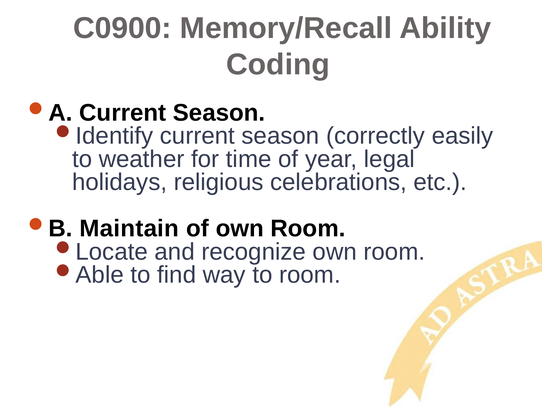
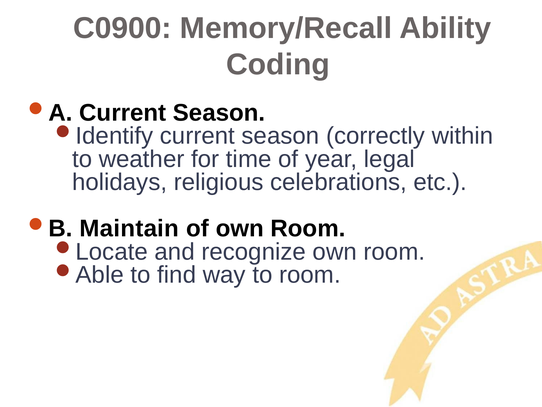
easily: easily -> within
